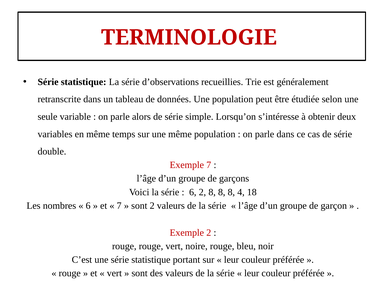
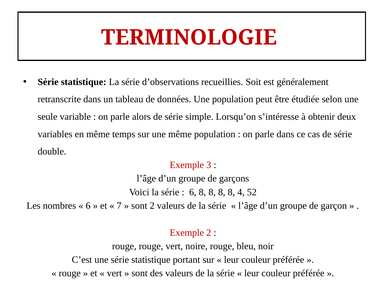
Trie: Trie -> Soit
Exemple 7: 7 -> 3
6 2: 2 -> 8
18: 18 -> 52
